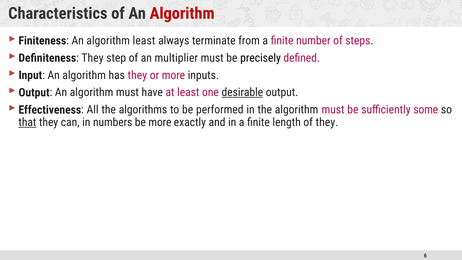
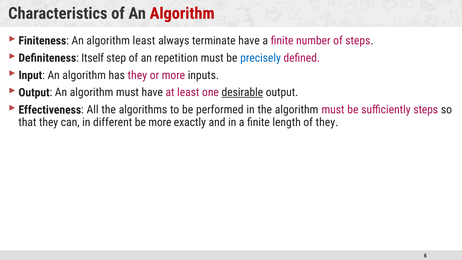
terminate from: from -> have
Definiteness They: They -> Itself
multiplier: multiplier -> repetition
precisely colour: black -> blue
sufficiently some: some -> steps
that underline: present -> none
numbers: numbers -> different
